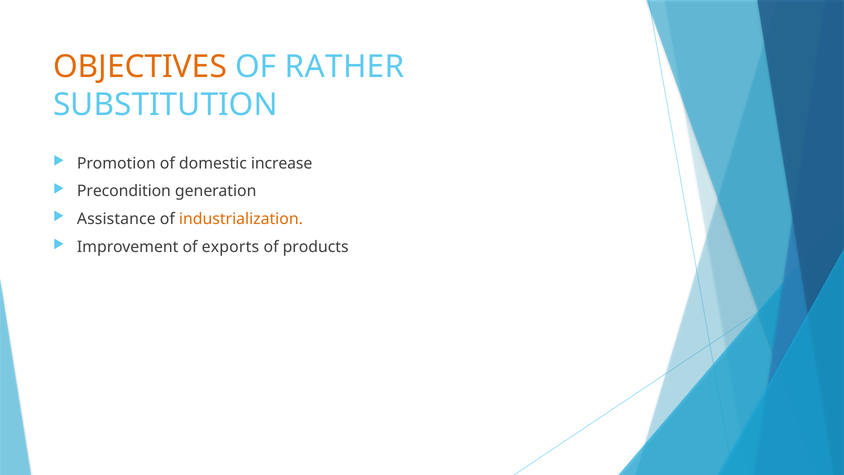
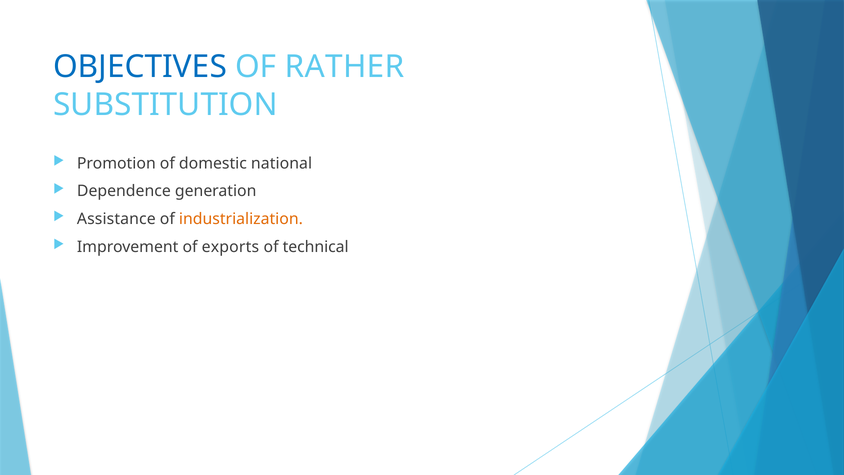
OBJECTIVES colour: orange -> blue
increase: increase -> national
Precondition: Precondition -> Dependence
products: products -> technical
